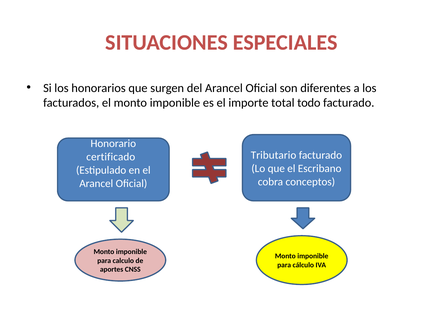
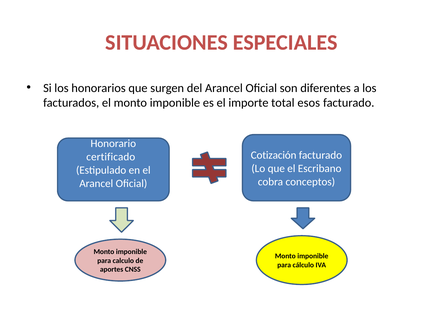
todo: todo -> esos
Tributario: Tributario -> Cotización
